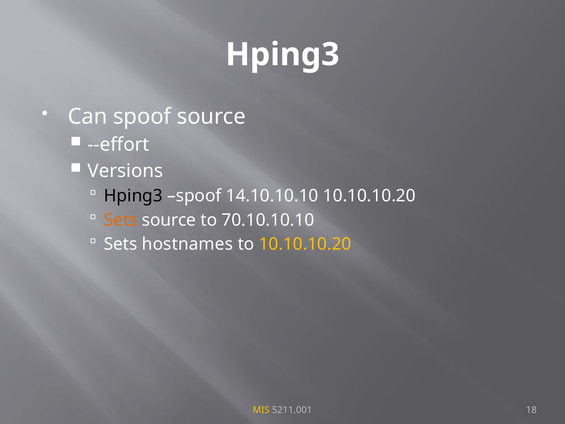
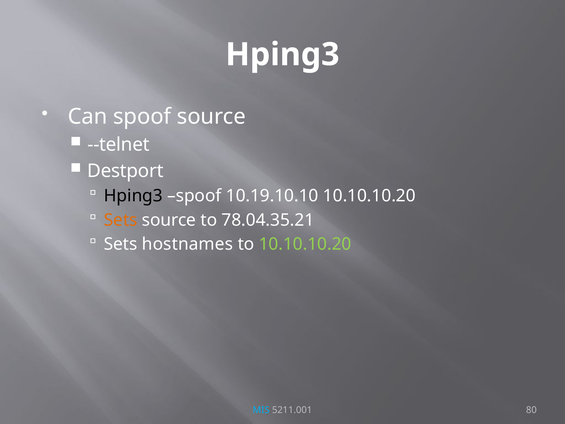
--effort: --effort -> --telnet
Versions: Versions -> Destport
14.10.10.10: 14.10.10.10 -> 10.19.10.10
70.10.10.10: 70.10.10.10 -> 78.04.35.21
10.10.10.20 at (305, 244) colour: yellow -> light green
MIS colour: yellow -> light blue
18: 18 -> 80
